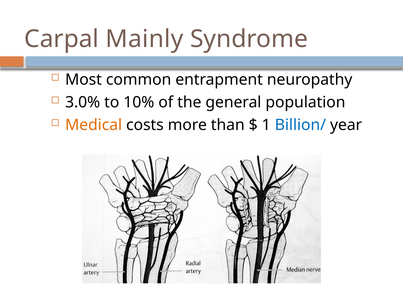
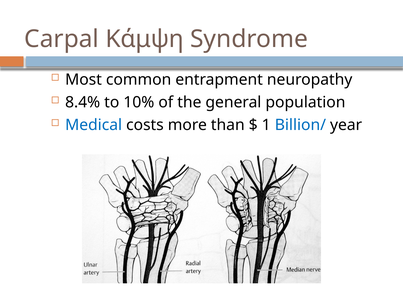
Mainly: Mainly -> Κάμψη
3.0%: 3.0% -> 8.4%
Medical colour: orange -> blue
